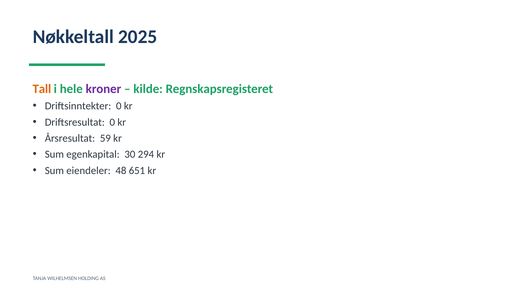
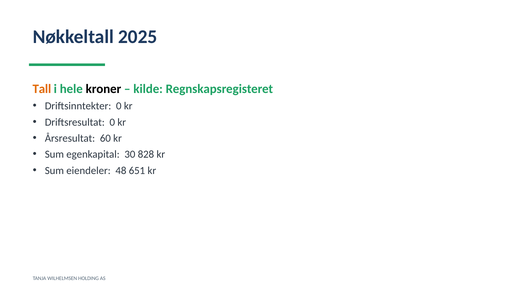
kroner colour: purple -> black
59: 59 -> 60
294: 294 -> 828
